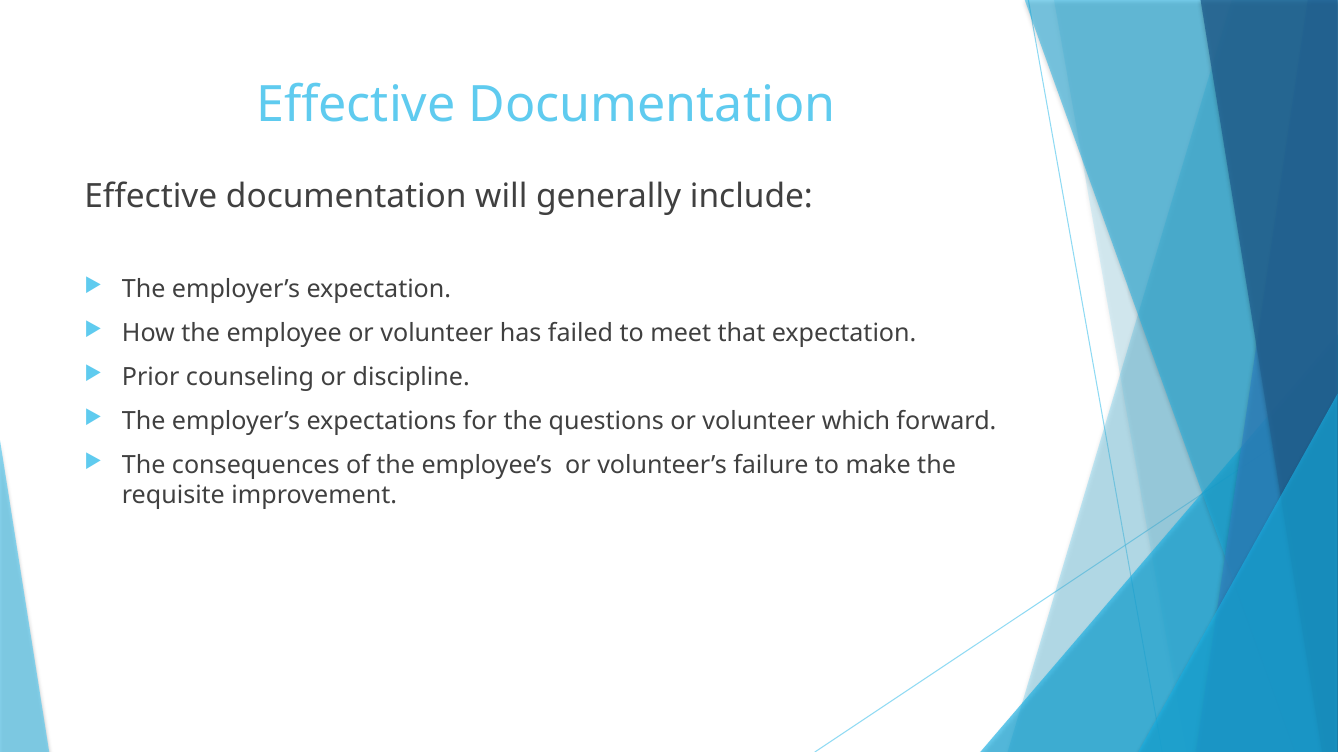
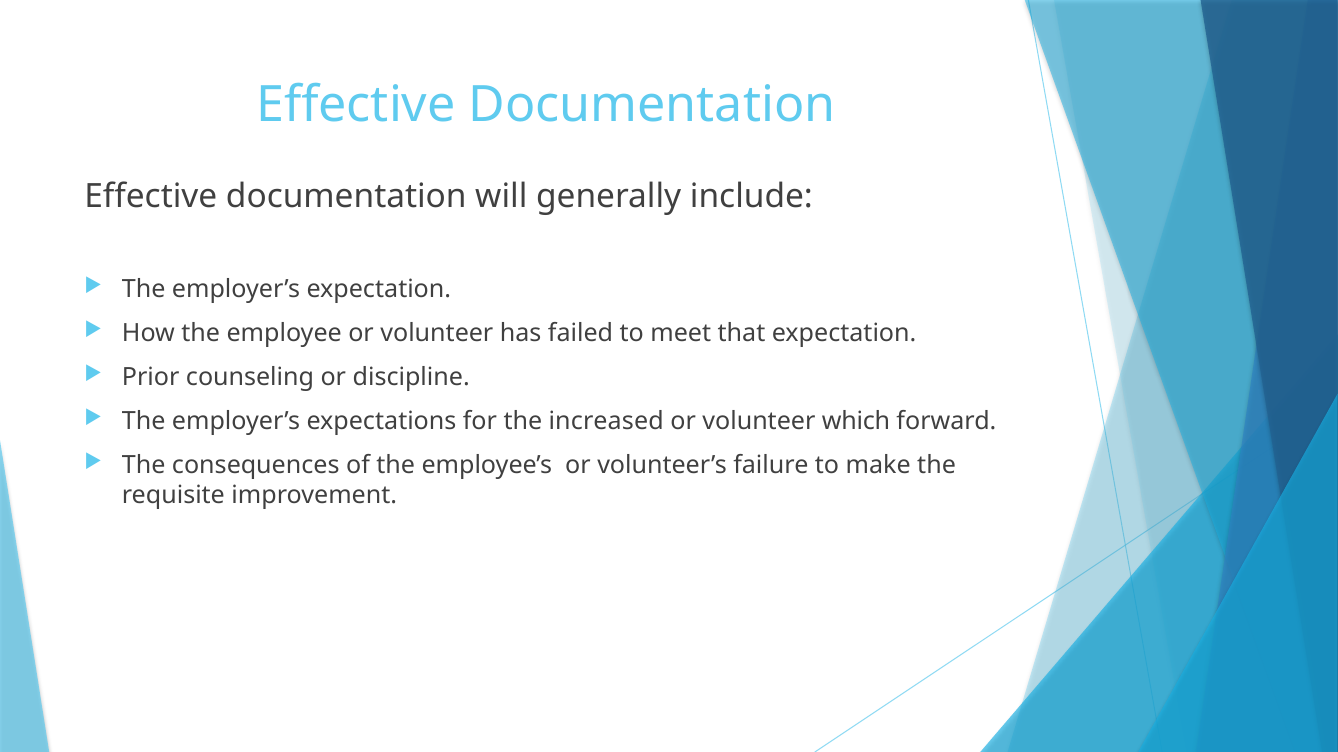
questions: questions -> increased
